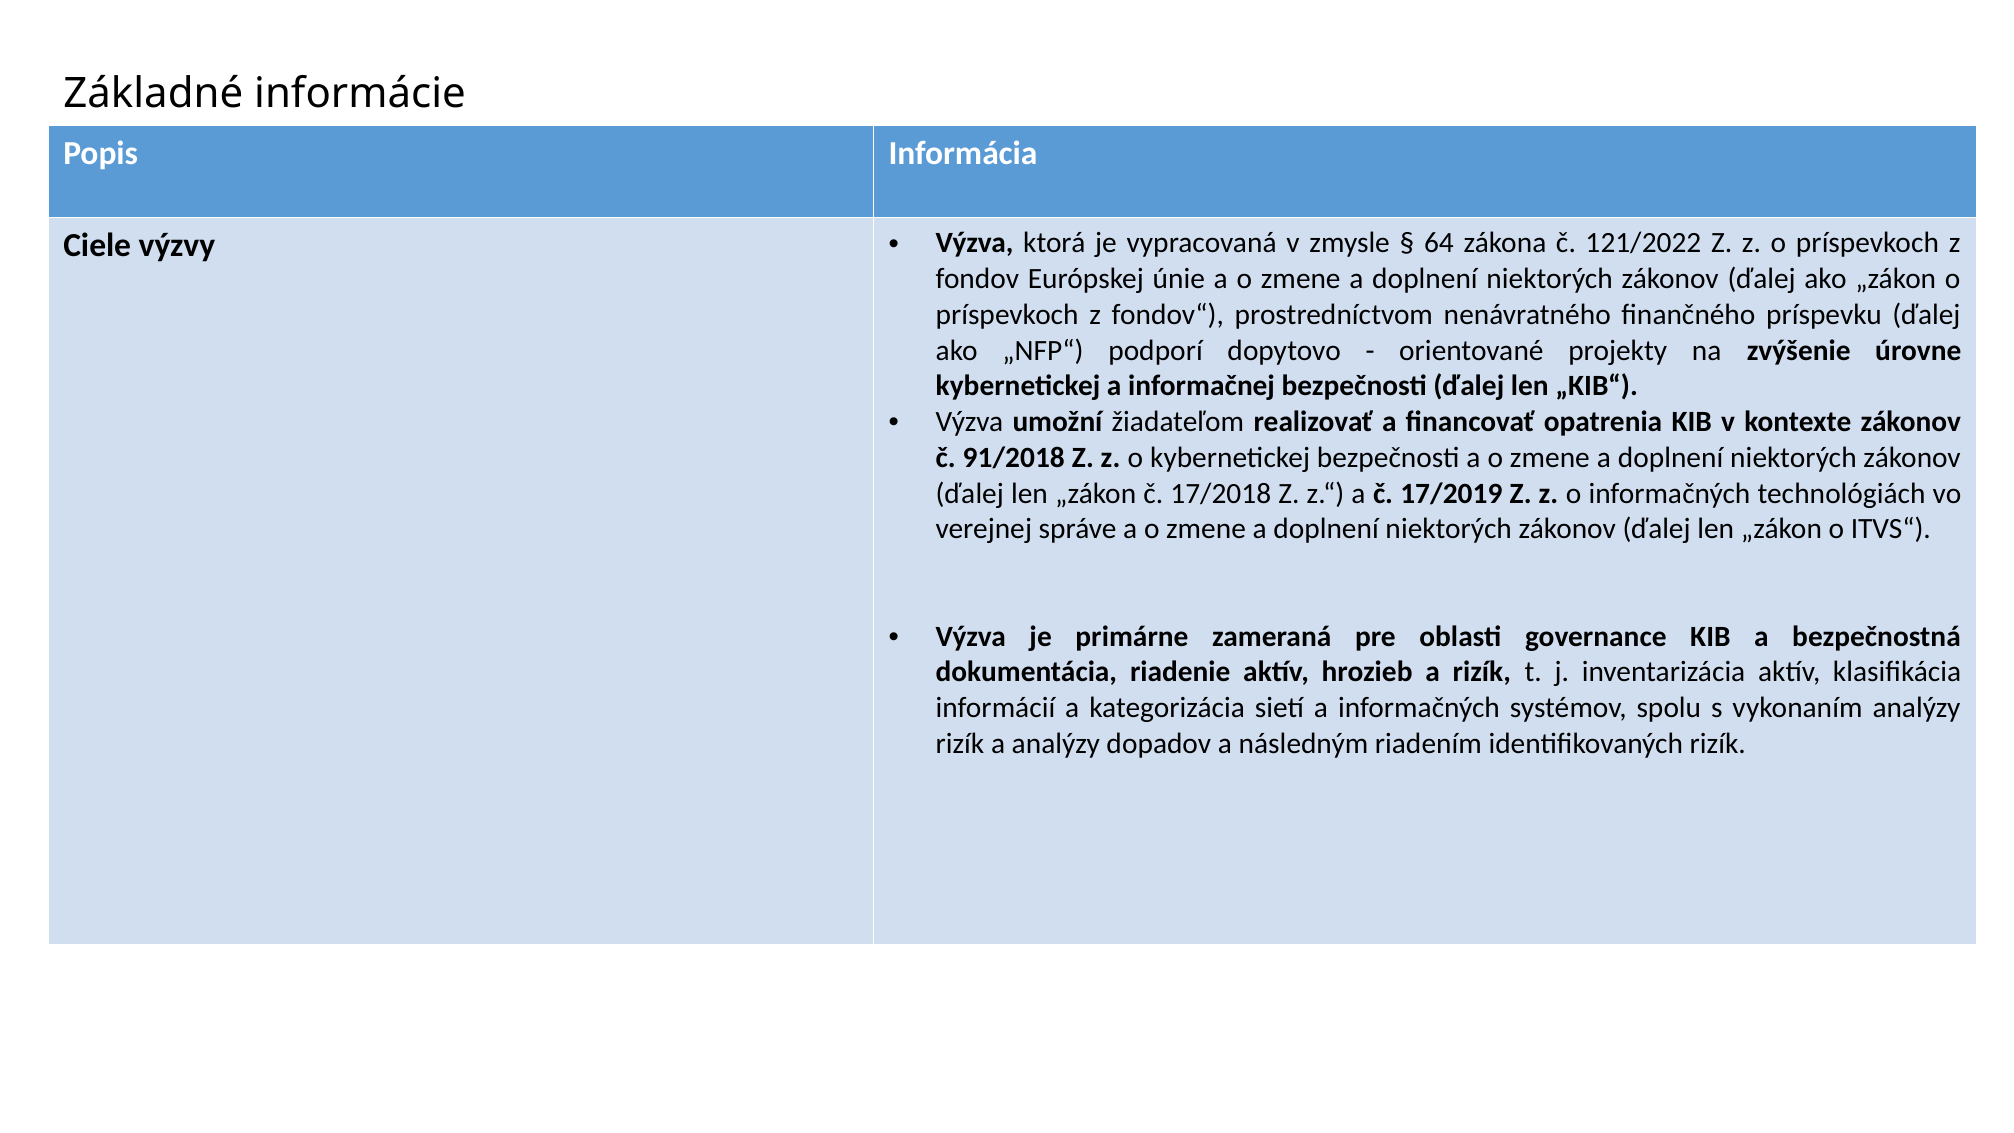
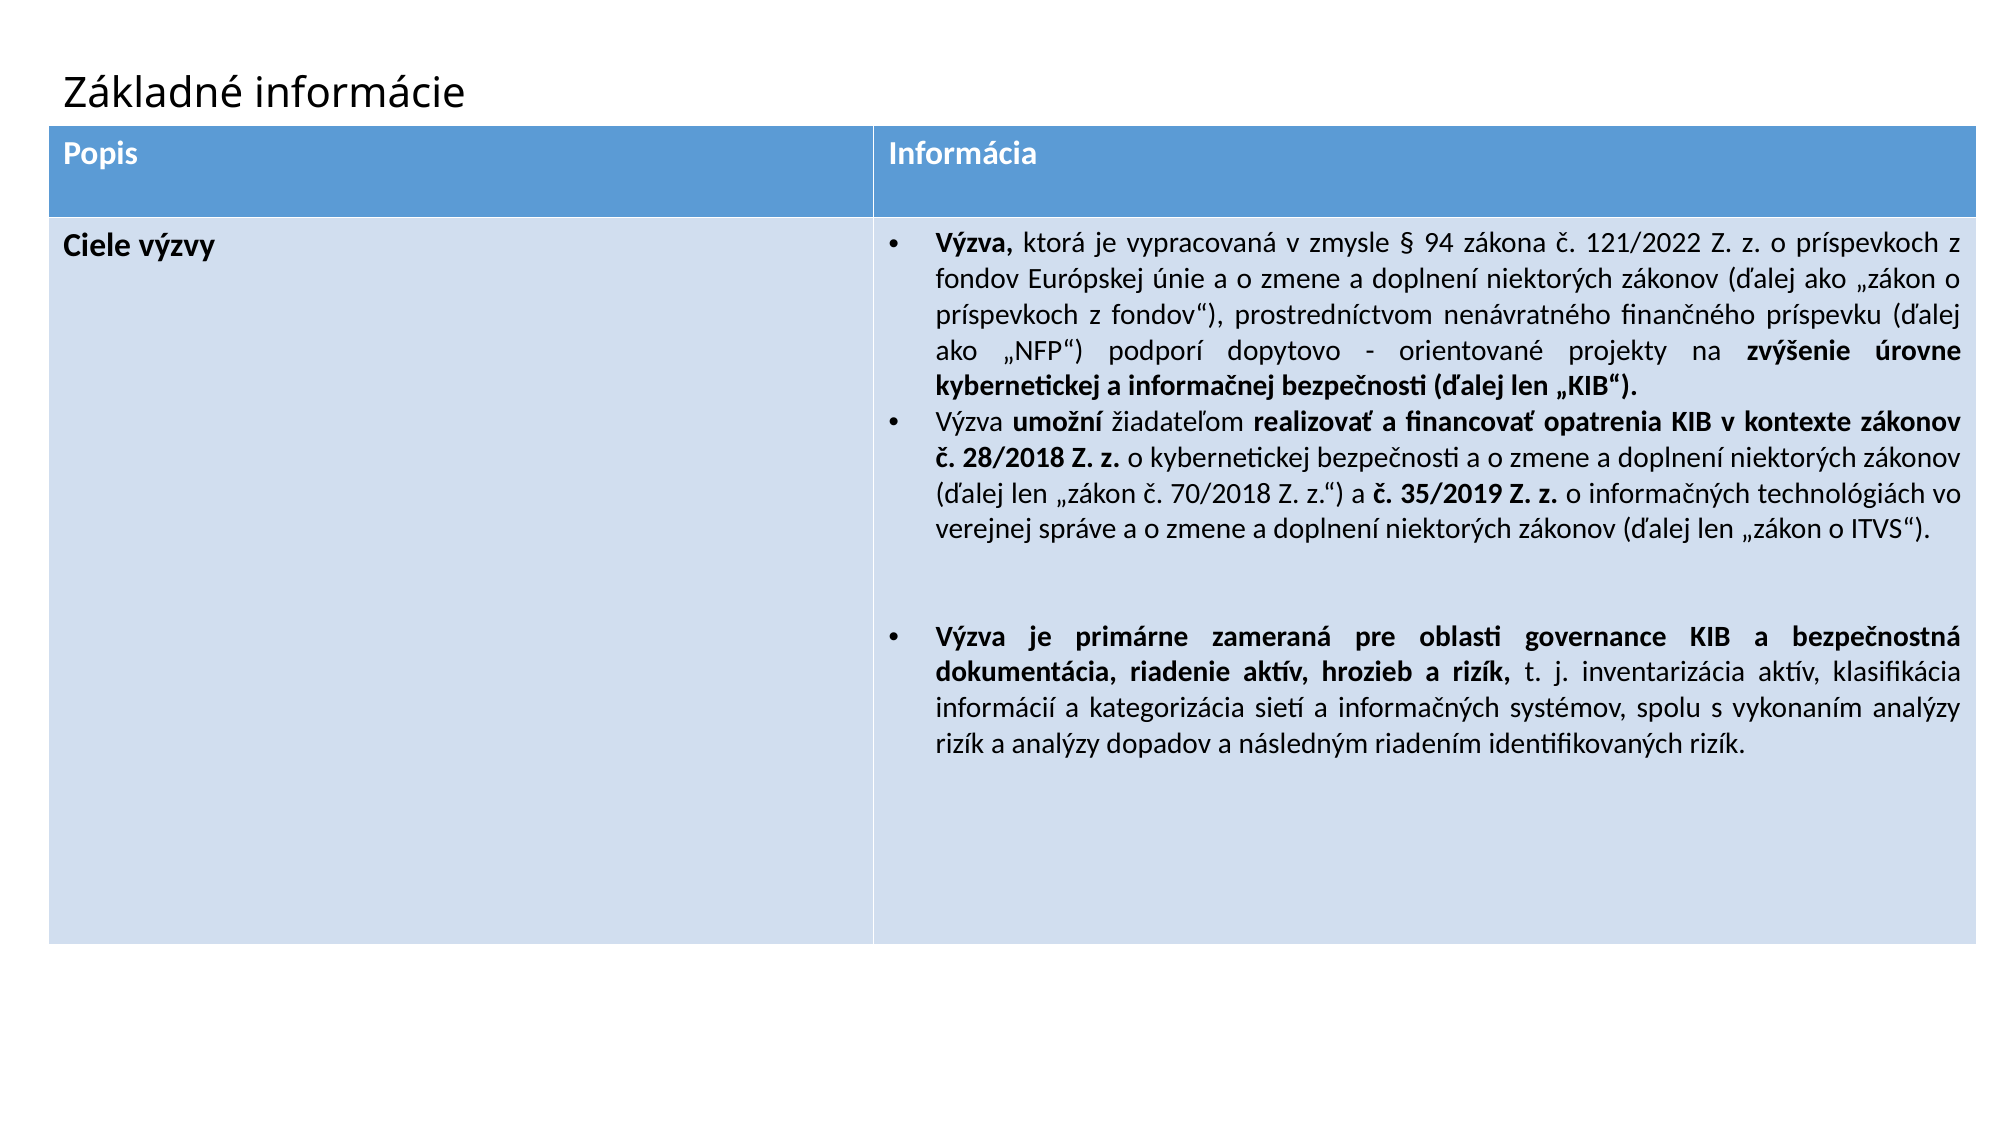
64: 64 -> 94
91/2018: 91/2018 -> 28/2018
17/2018: 17/2018 -> 70/2018
17/2019: 17/2019 -> 35/2019
